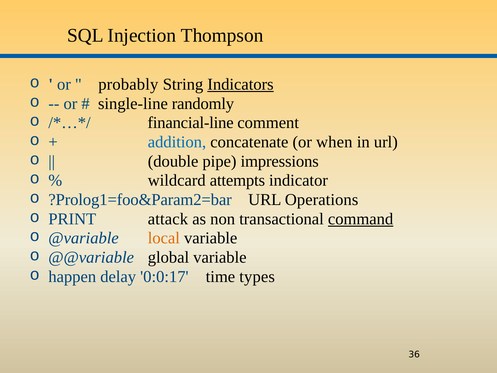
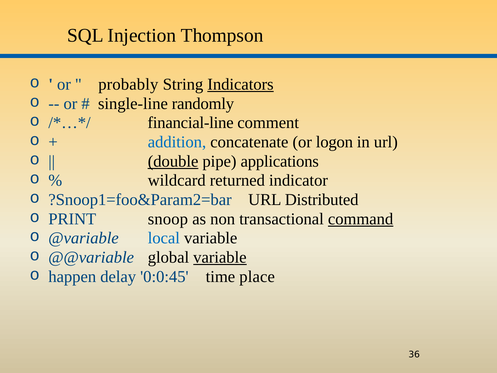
when: when -> logon
double underline: none -> present
impressions: impressions -> applications
attempts: attempts -> returned
?Prolog1=foo&Param2=bar: ?Prolog1=foo&Param2=bar -> ?Snoop1=foo&Param2=bar
Operations: Operations -> Distributed
attack: attack -> snoop
local colour: orange -> blue
variable at (220, 257) underline: none -> present
0:0:17: 0:0:17 -> 0:0:45
types: types -> place
